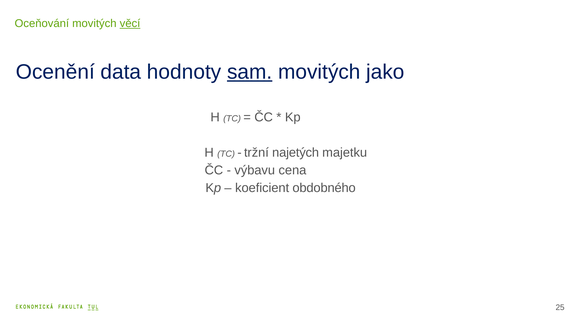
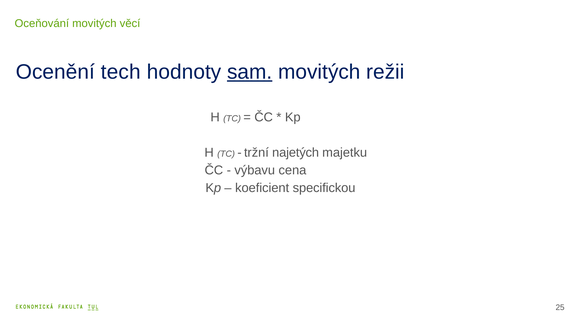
věcí underline: present -> none
data: data -> tech
jako: jako -> režii
obdobného: obdobného -> specifickou
